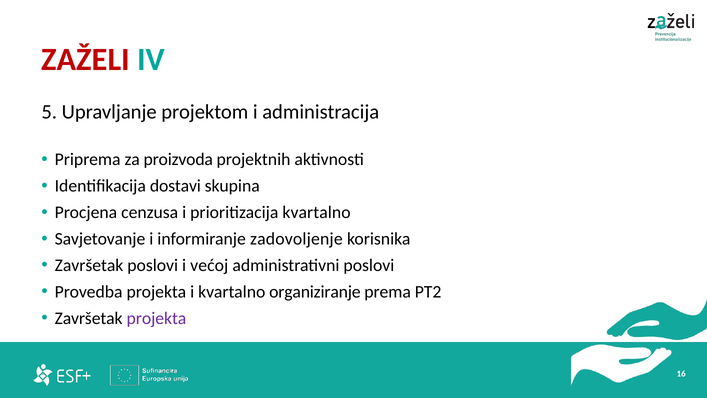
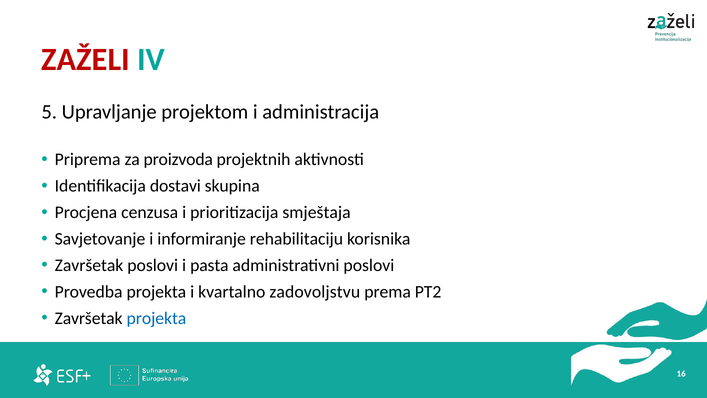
prioritizacija kvartalno: kvartalno -> smještaja
zadovoljenje: zadovoljenje -> rehabilitaciju
većoj: većoj -> pasta
organiziranje: organiziranje -> zadovoljstvu
projekta at (156, 318) colour: purple -> blue
